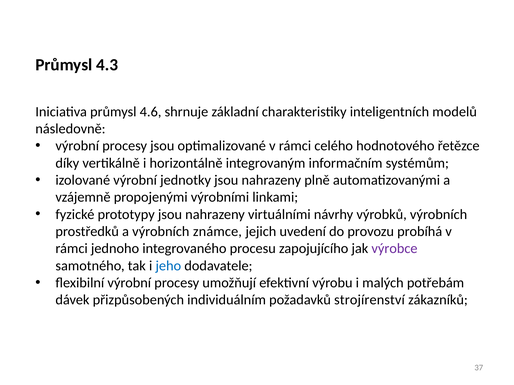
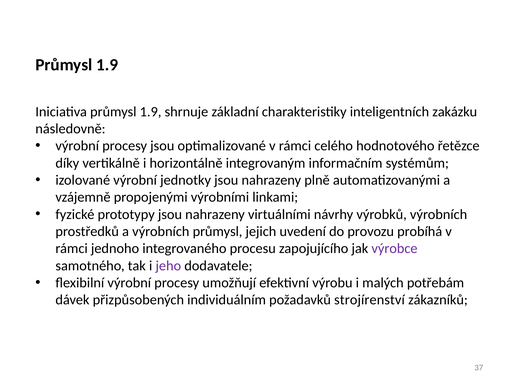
4.3 at (107, 65): 4.3 -> 1.9
Iniciativa průmysl 4.6: 4.6 -> 1.9
modelů: modelů -> zakázku
výrobních známce: známce -> průmysl
jeho colour: blue -> purple
